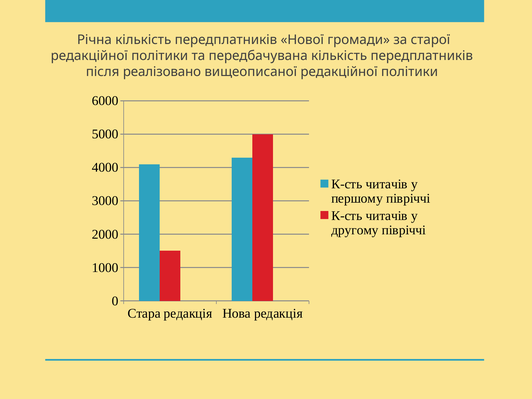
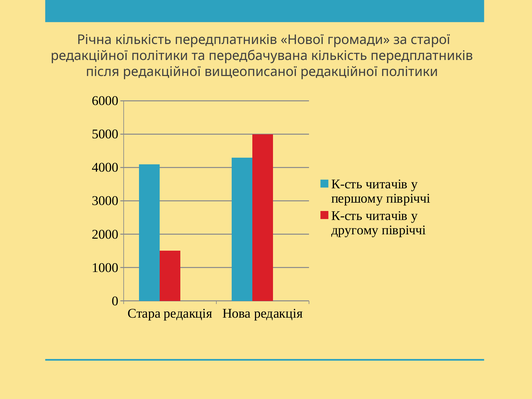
після реалізовано: реалізовано -> редакційної
